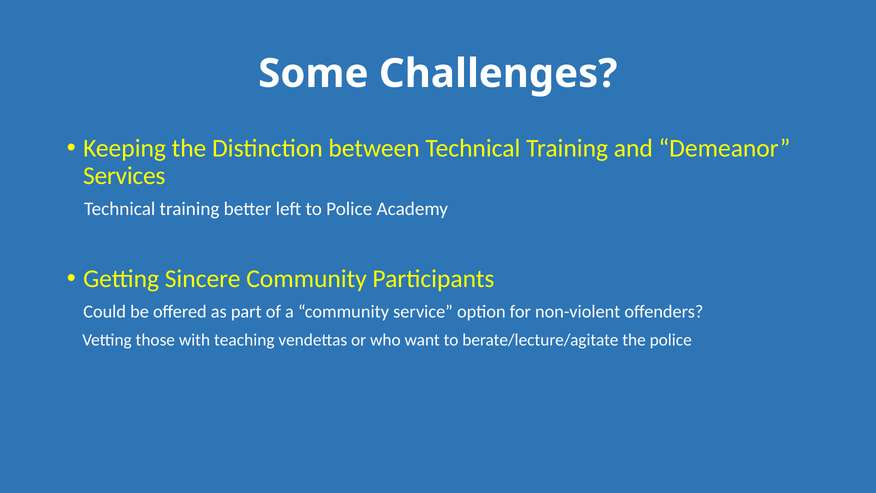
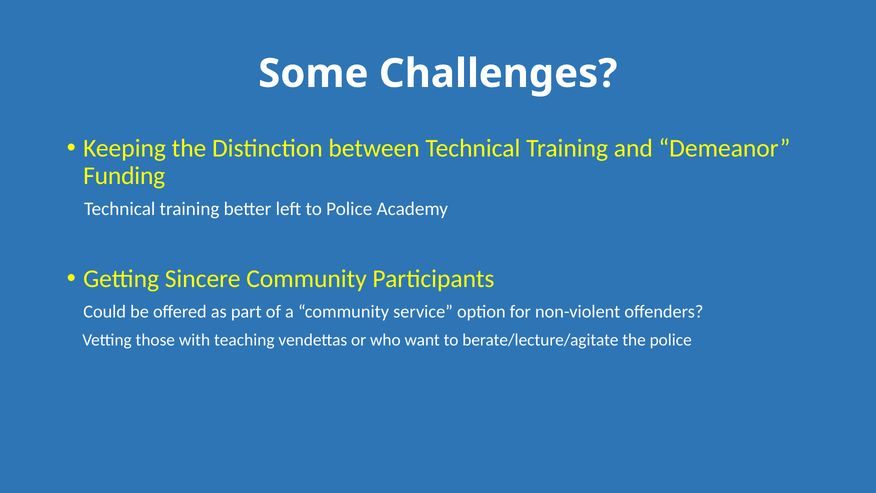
Services: Services -> Funding
